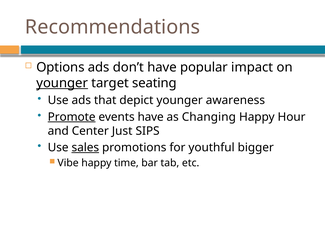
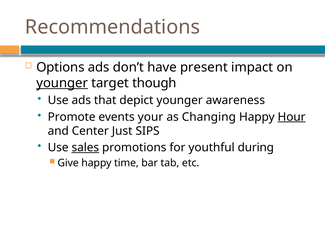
popular: popular -> present
seating: seating -> though
Promote underline: present -> none
events have: have -> your
Hour underline: none -> present
bigger: bigger -> during
Vibe: Vibe -> Give
